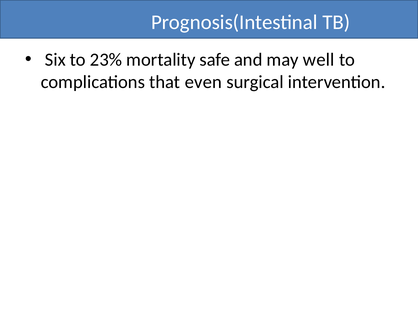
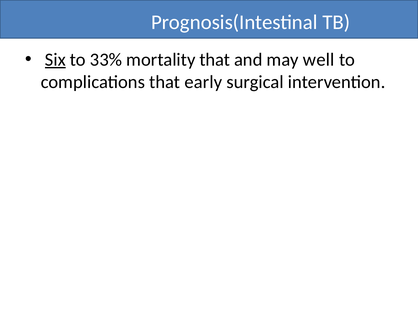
Six underline: none -> present
23%: 23% -> 33%
mortality safe: safe -> that
even: even -> early
